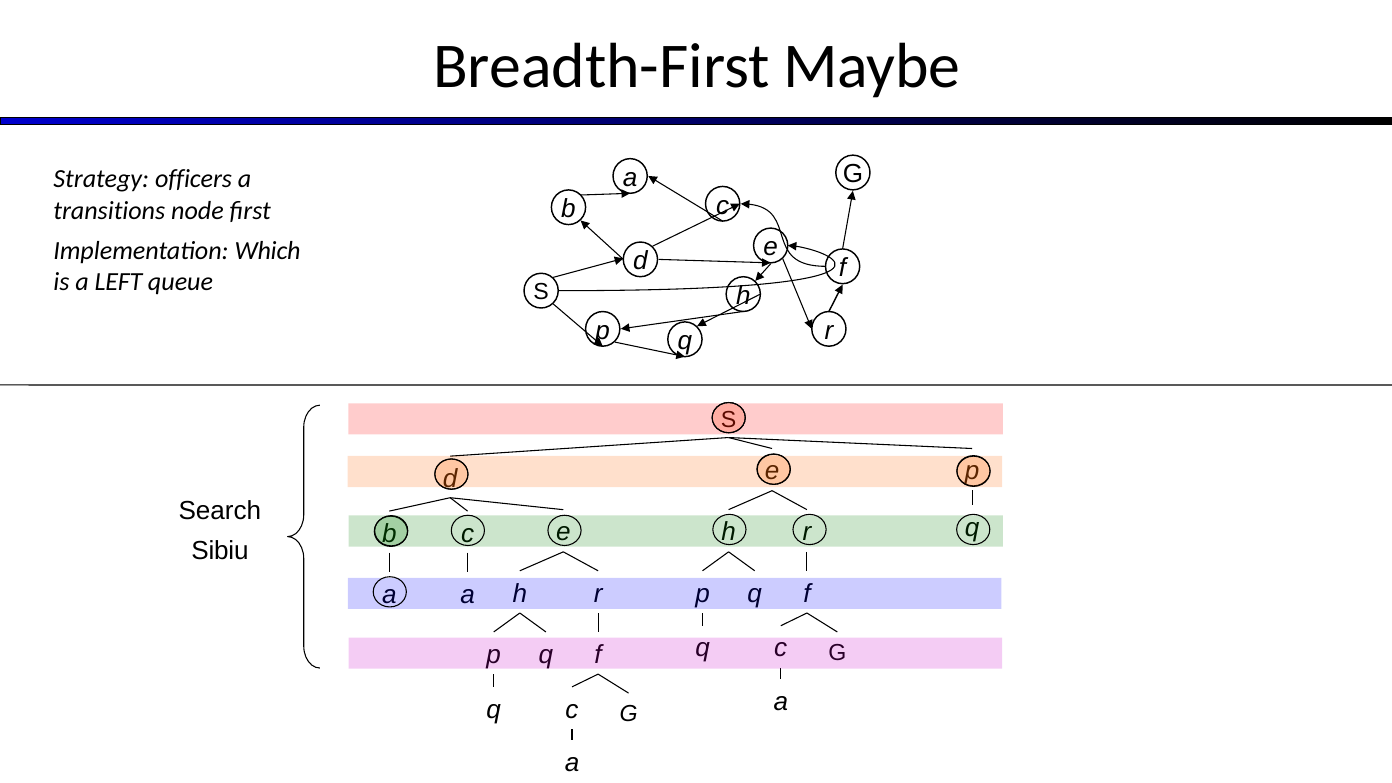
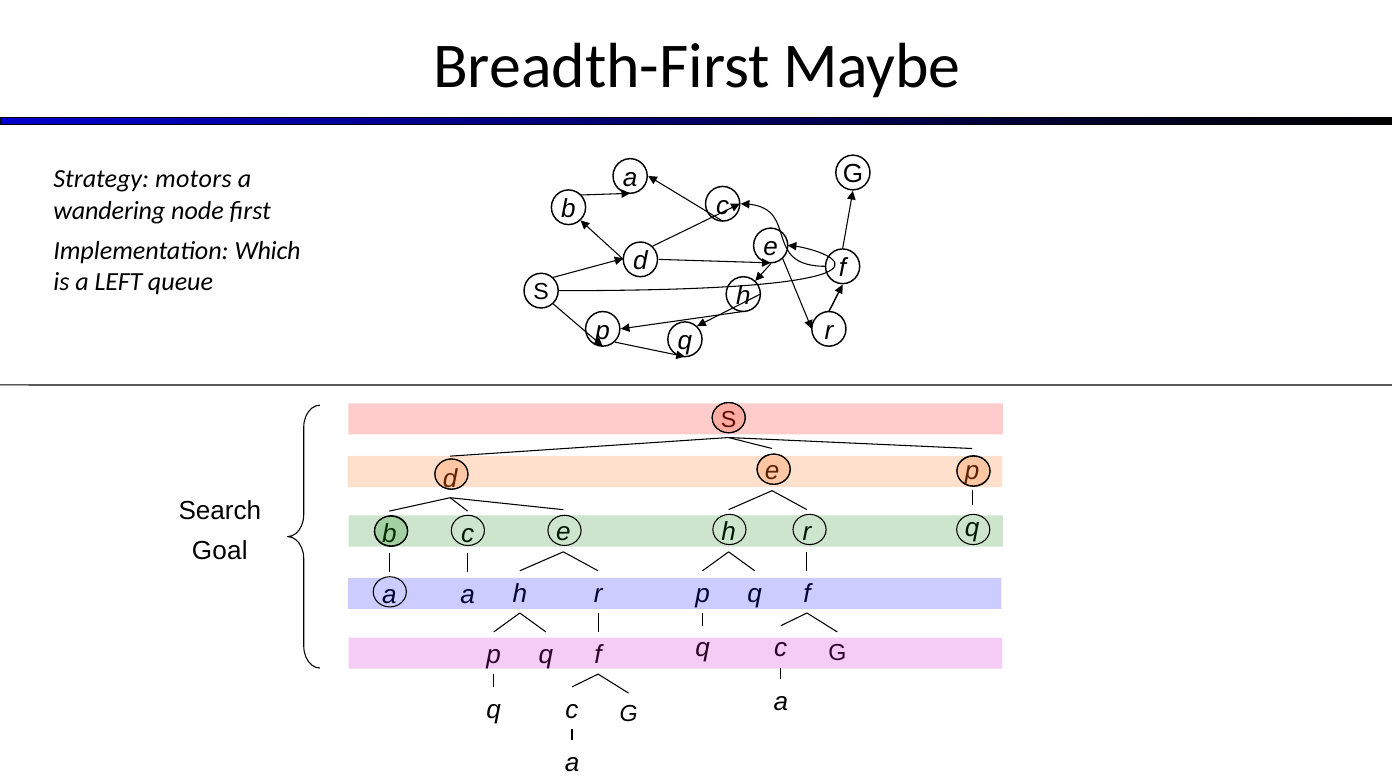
officers: officers -> motors
transitions: transitions -> wandering
Sibiu: Sibiu -> Goal
